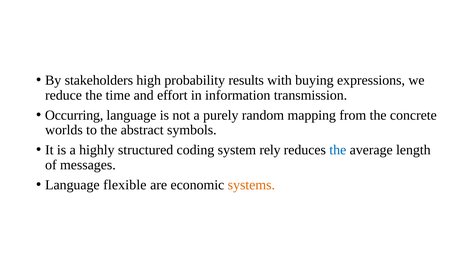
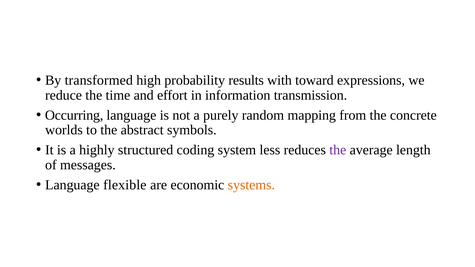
stakeholders: stakeholders -> transformed
buying: buying -> toward
rely: rely -> less
the at (338, 150) colour: blue -> purple
